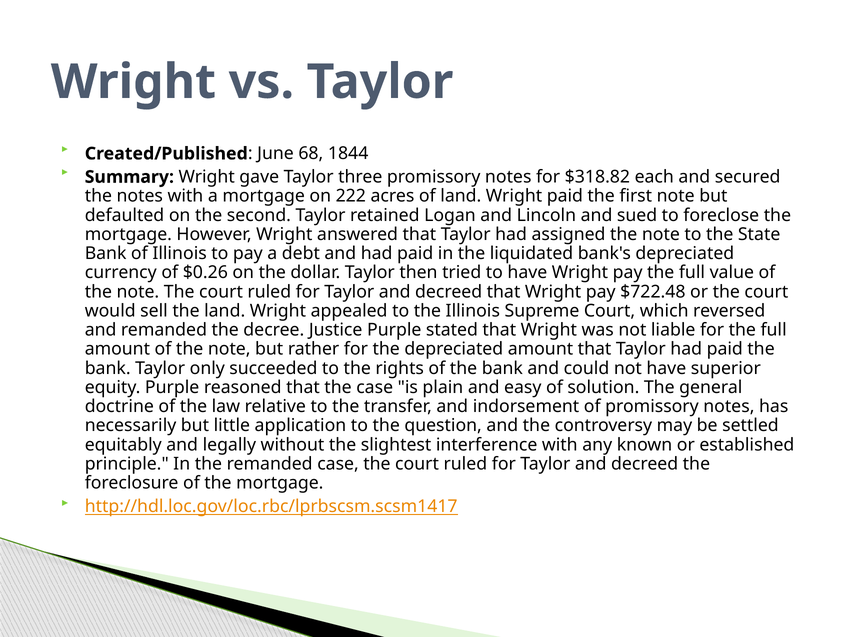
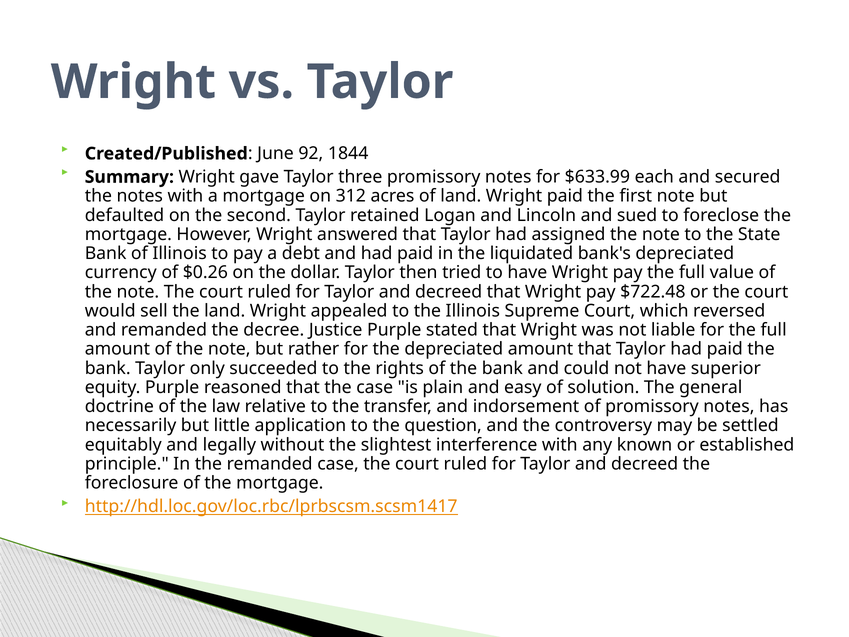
68: 68 -> 92
$318.82: $318.82 -> $633.99
222: 222 -> 312
